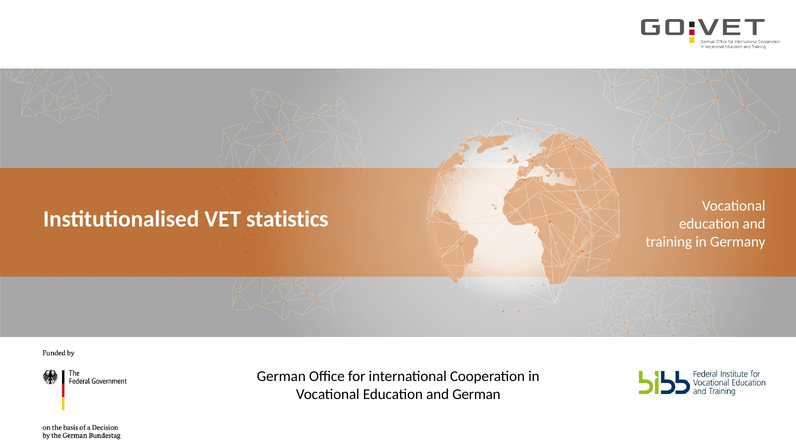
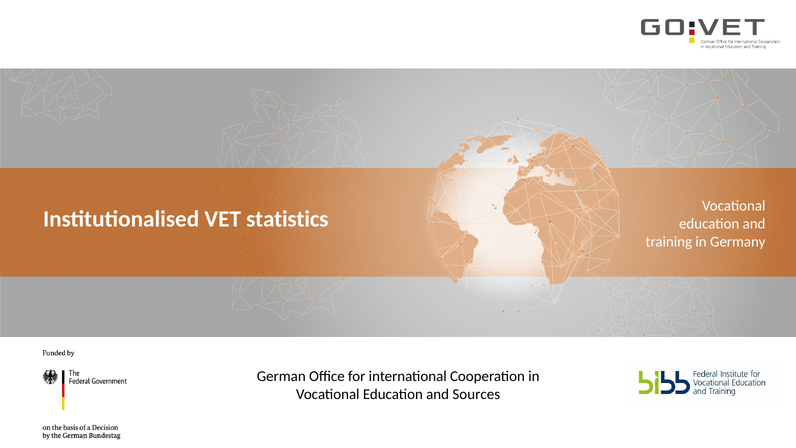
and German: German -> Sources
